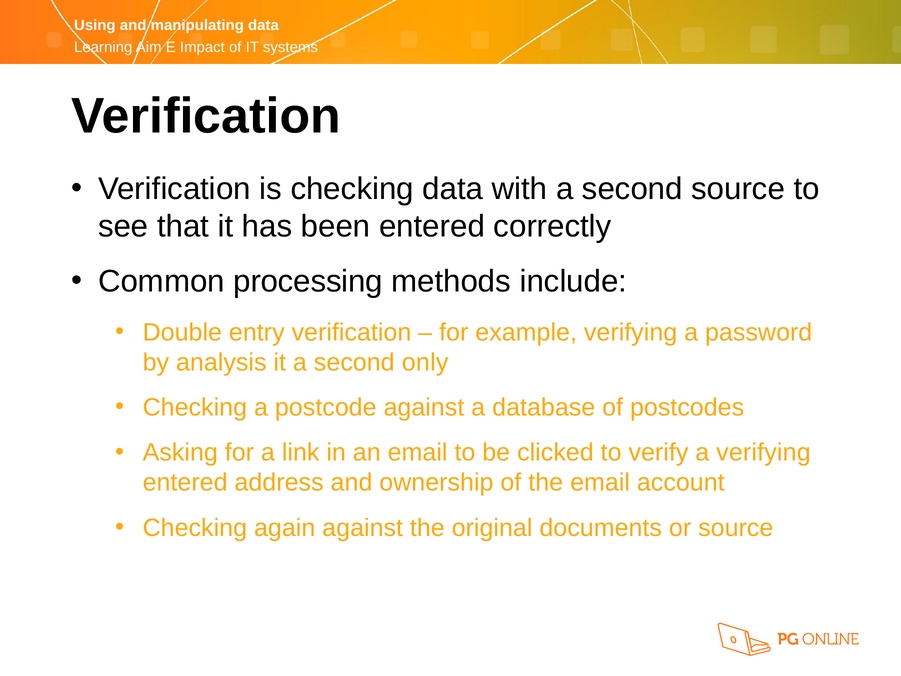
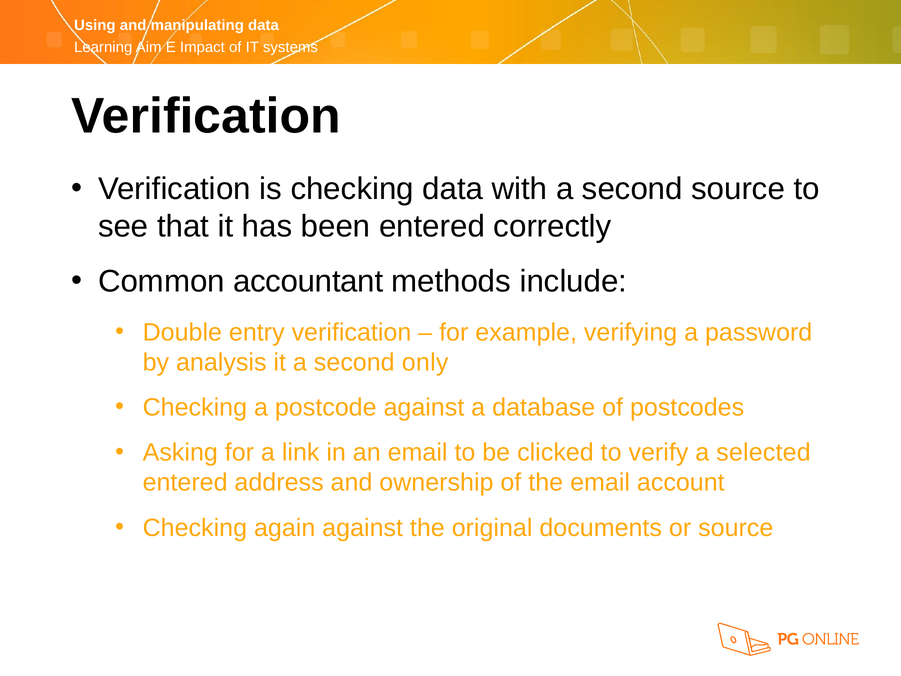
processing: processing -> accountant
a verifying: verifying -> selected
